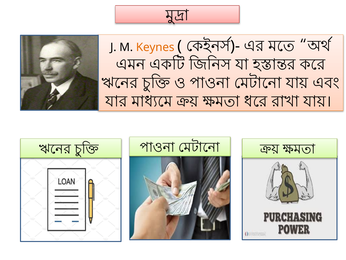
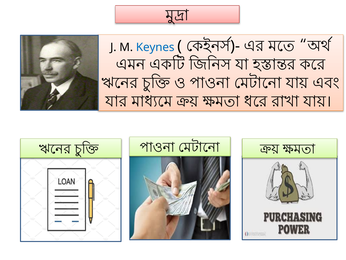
Keynes colour: orange -> blue
